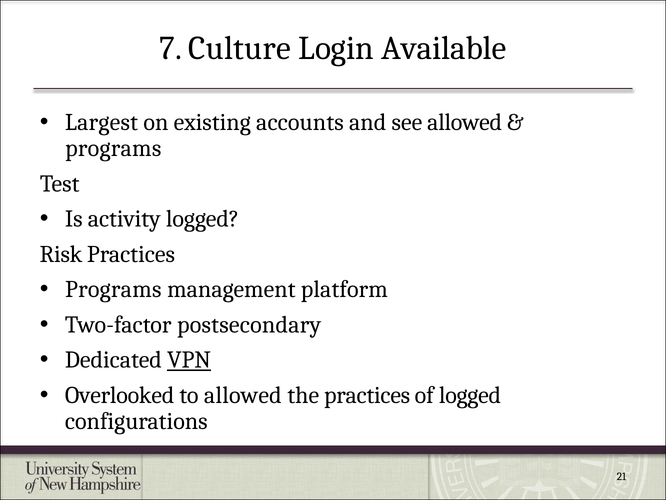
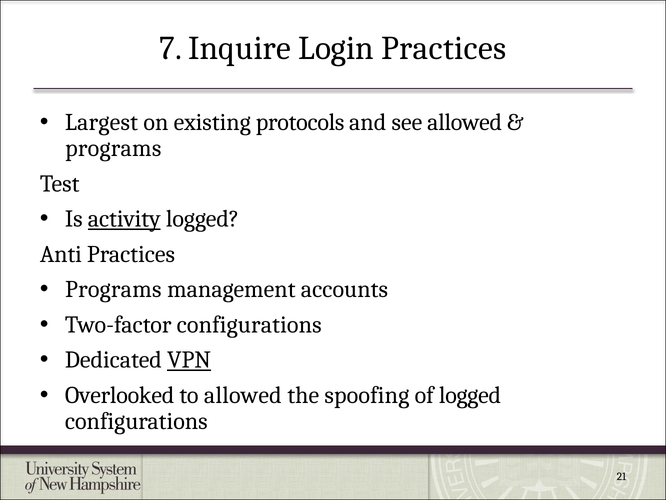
Culture: Culture -> Inquire
Login Available: Available -> Practices
accounts: accounts -> protocols
activity underline: none -> present
Risk: Risk -> Anti
platform: platform -> accounts
Two-factor postsecondary: postsecondary -> configurations
the practices: practices -> spoofing
